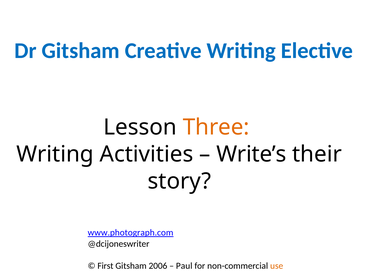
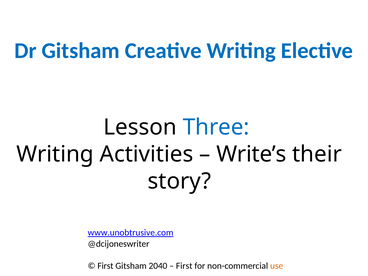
Three colour: orange -> blue
www.photograph.com: www.photograph.com -> www.unobtrusive.com
2006: 2006 -> 2040
Paul at (184, 266): Paul -> First
